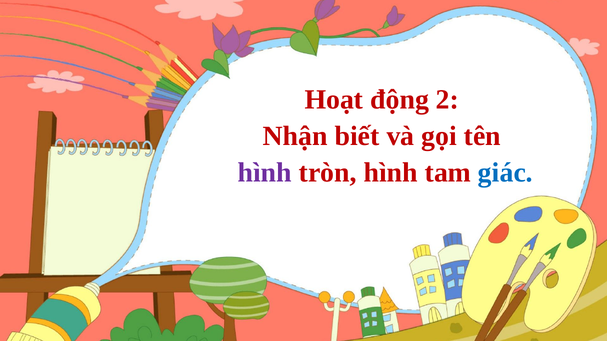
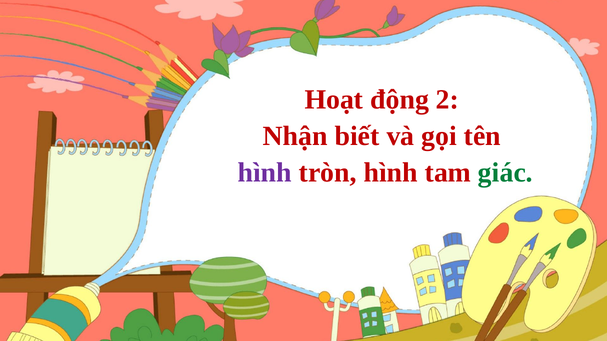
giác colour: blue -> green
